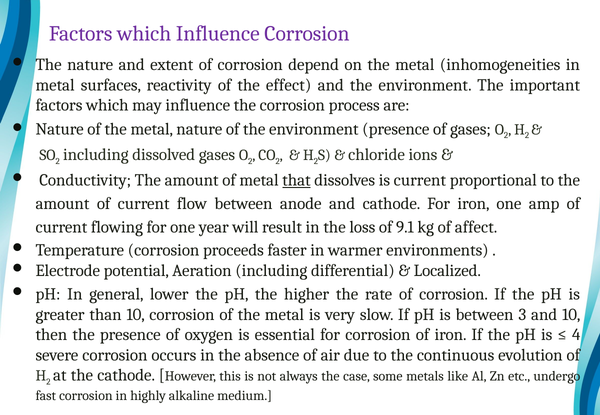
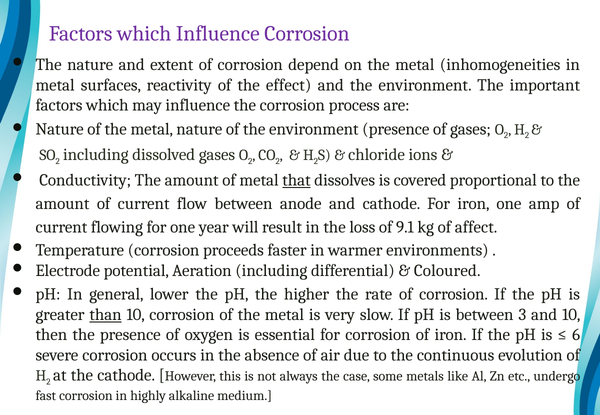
is current: current -> covered
Localized: Localized -> Coloured
than underline: none -> present
4: 4 -> 6
